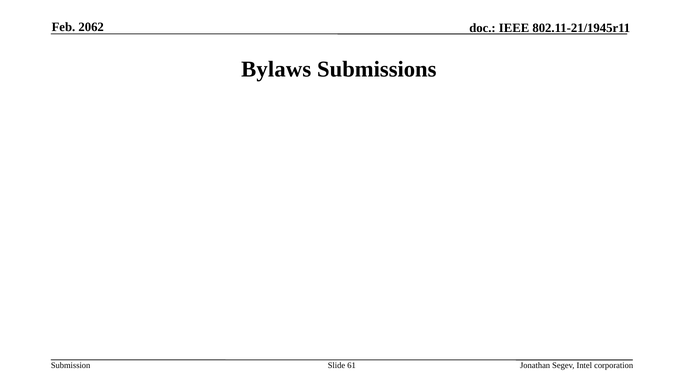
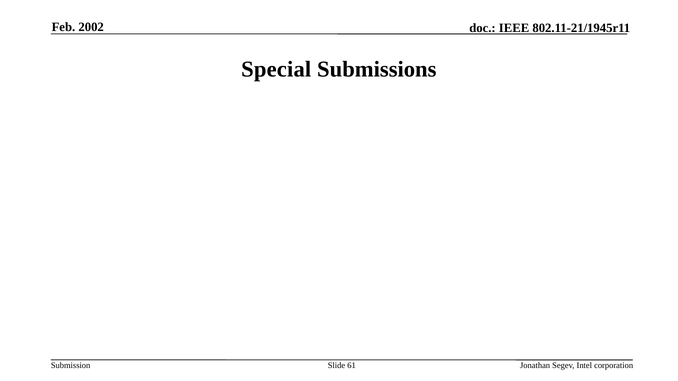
2062: 2062 -> 2002
Bylaws: Bylaws -> Special
